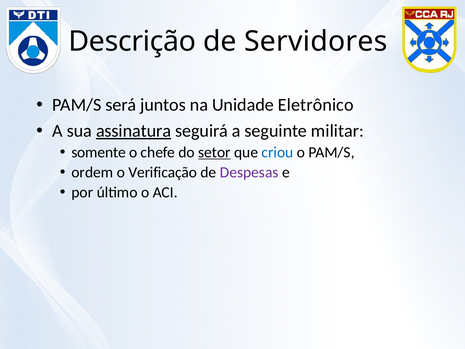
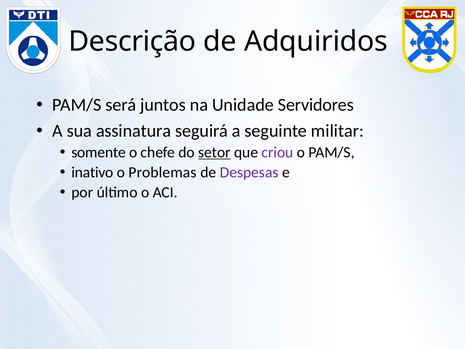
Servidores: Servidores -> Adquiridos
Eletrônico: Eletrônico -> Servidores
assinatura underline: present -> none
criou colour: blue -> purple
ordem: ordem -> inativo
Verificação: Verificação -> Problemas
